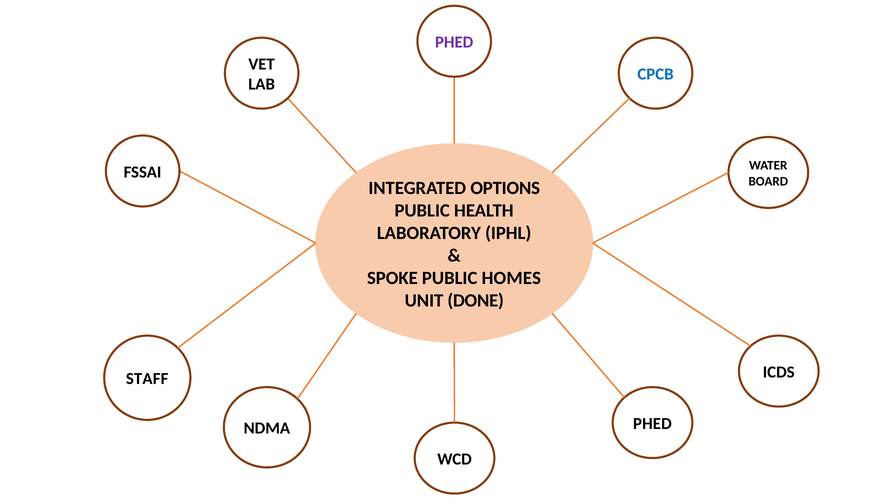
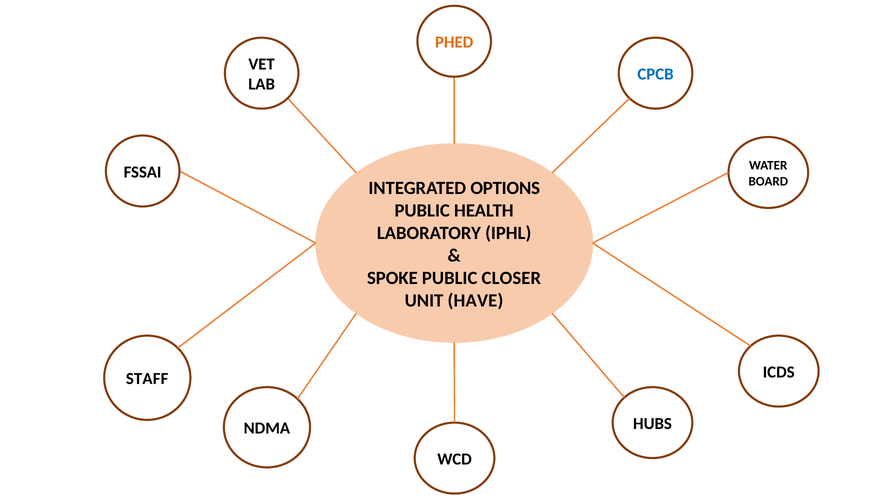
PHED at (454, 42) colour: purple -> orange
HOMES: HOMES -> CLOSER
DONE: DONE -> HAVE
PHED at (652, 424): PHED -> HUBS
